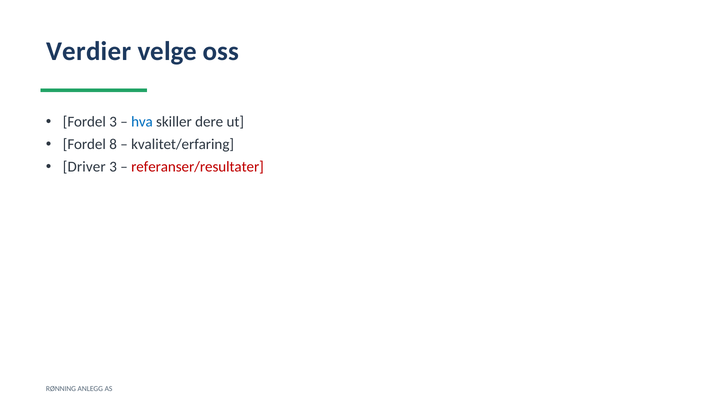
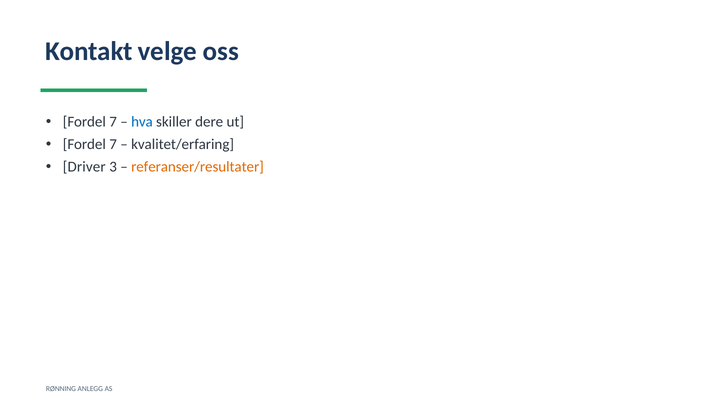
Verdier: Verdier -> Kontakt
3 at (113, 122): 3 -> 7
8 at (113, 145): 8 -> 7
referanser/resultater colour: red -> orange
